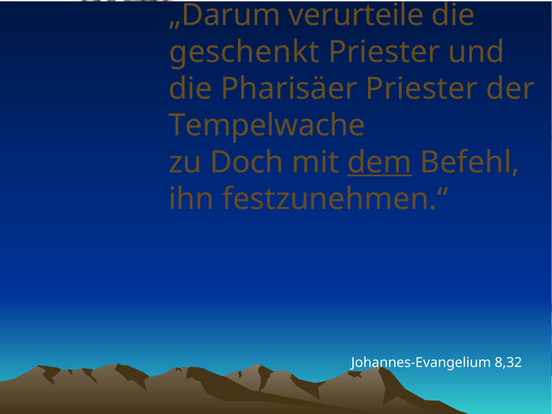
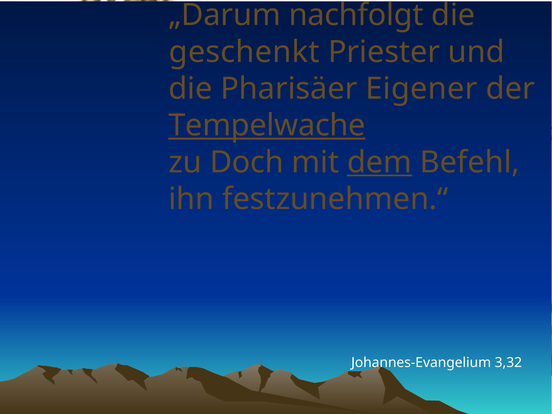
verurteile: verurteile -> nachfolgt
Pharisäer Priester: Priester -> Eigener
Tempelwache underline: none -> present
8,32: 8,32 -> 3,32
